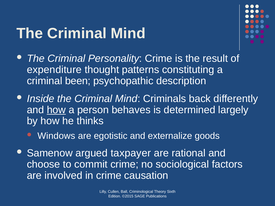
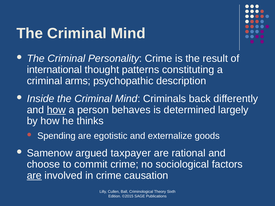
expenditure: expenditure -> international
been: been -> arms
Windows: Windows -> Spending
are at (34, 176) underline: none -> present
